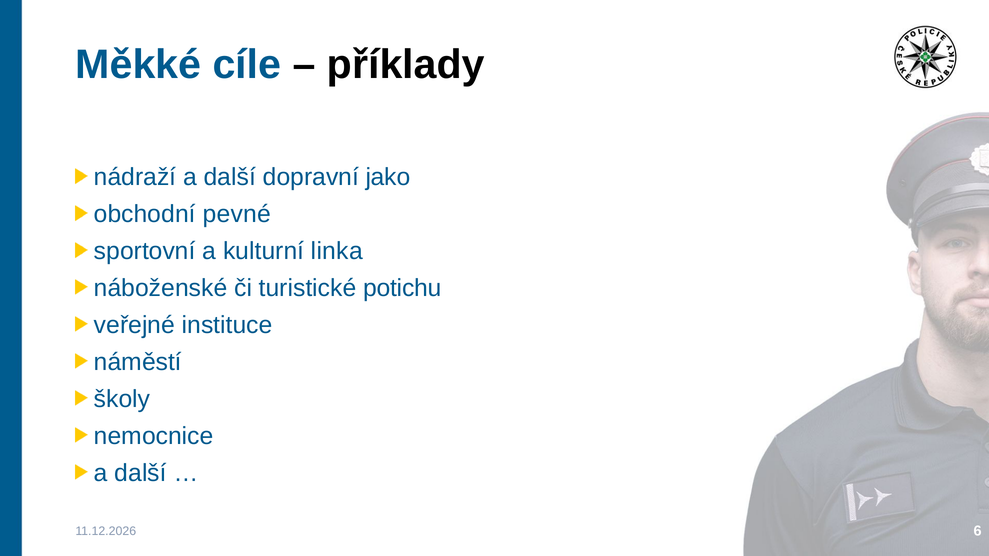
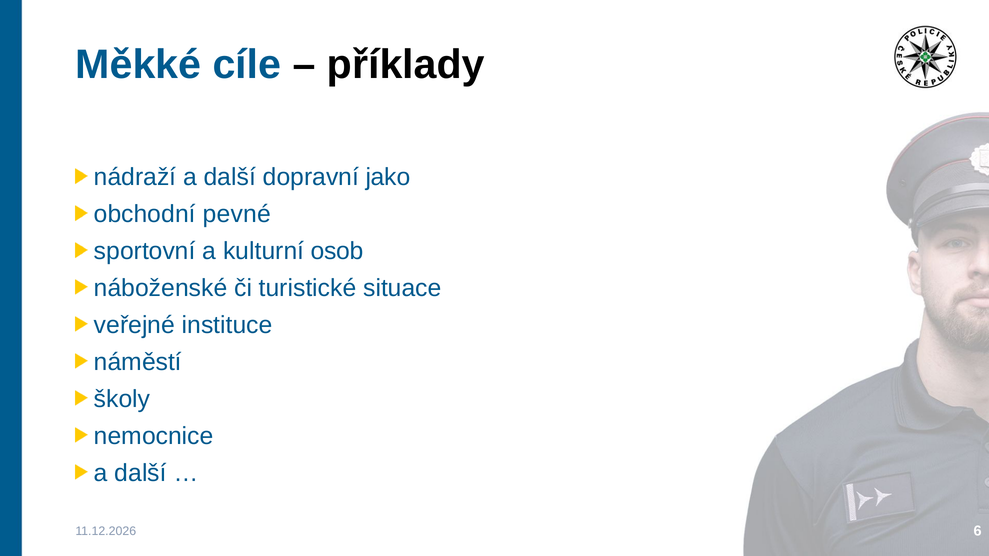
linka: linka -> osob
potichu: potichu -> situace
